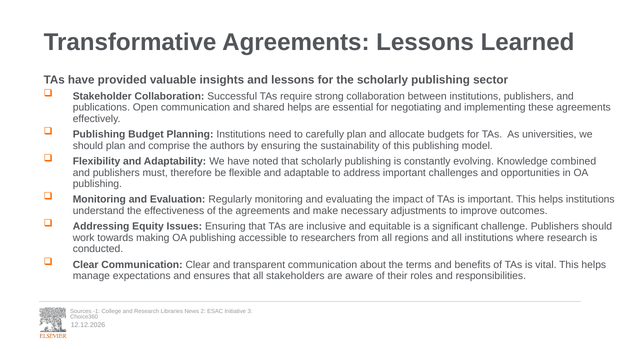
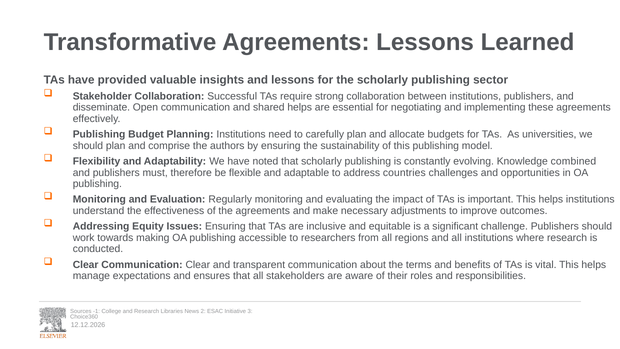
publications: publications -> disseminate
address important: important -> countries
